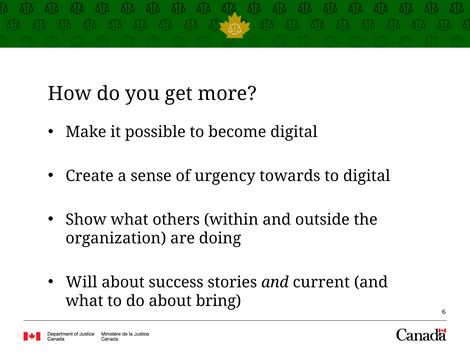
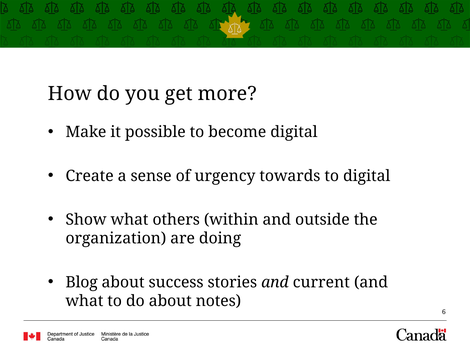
Will: Will -> Blog
bring: bring -> notes
